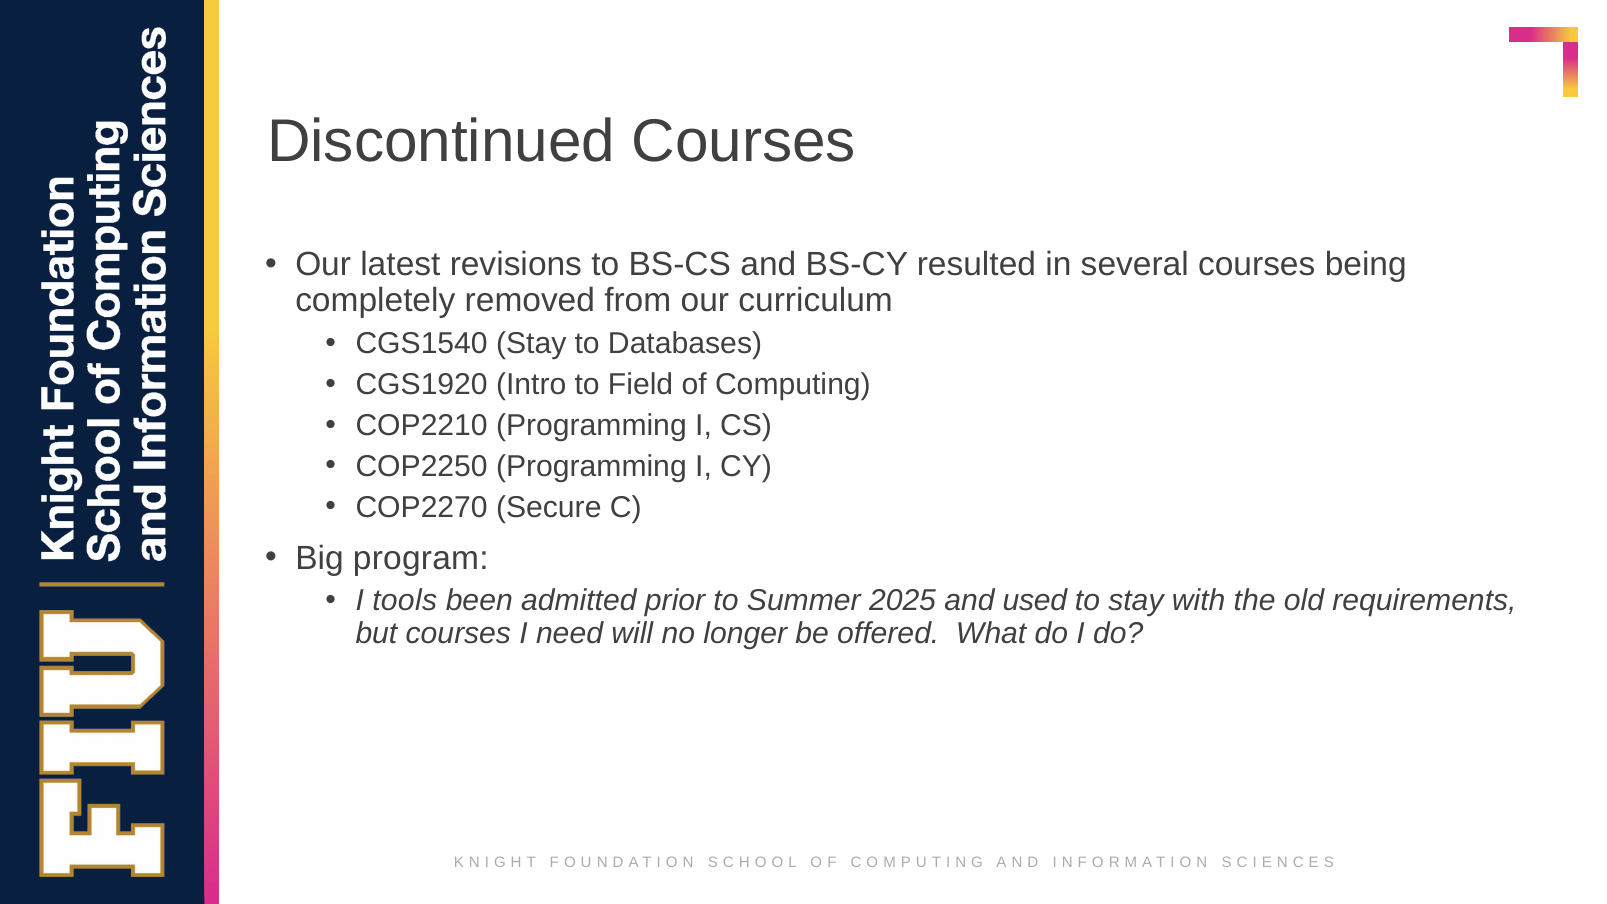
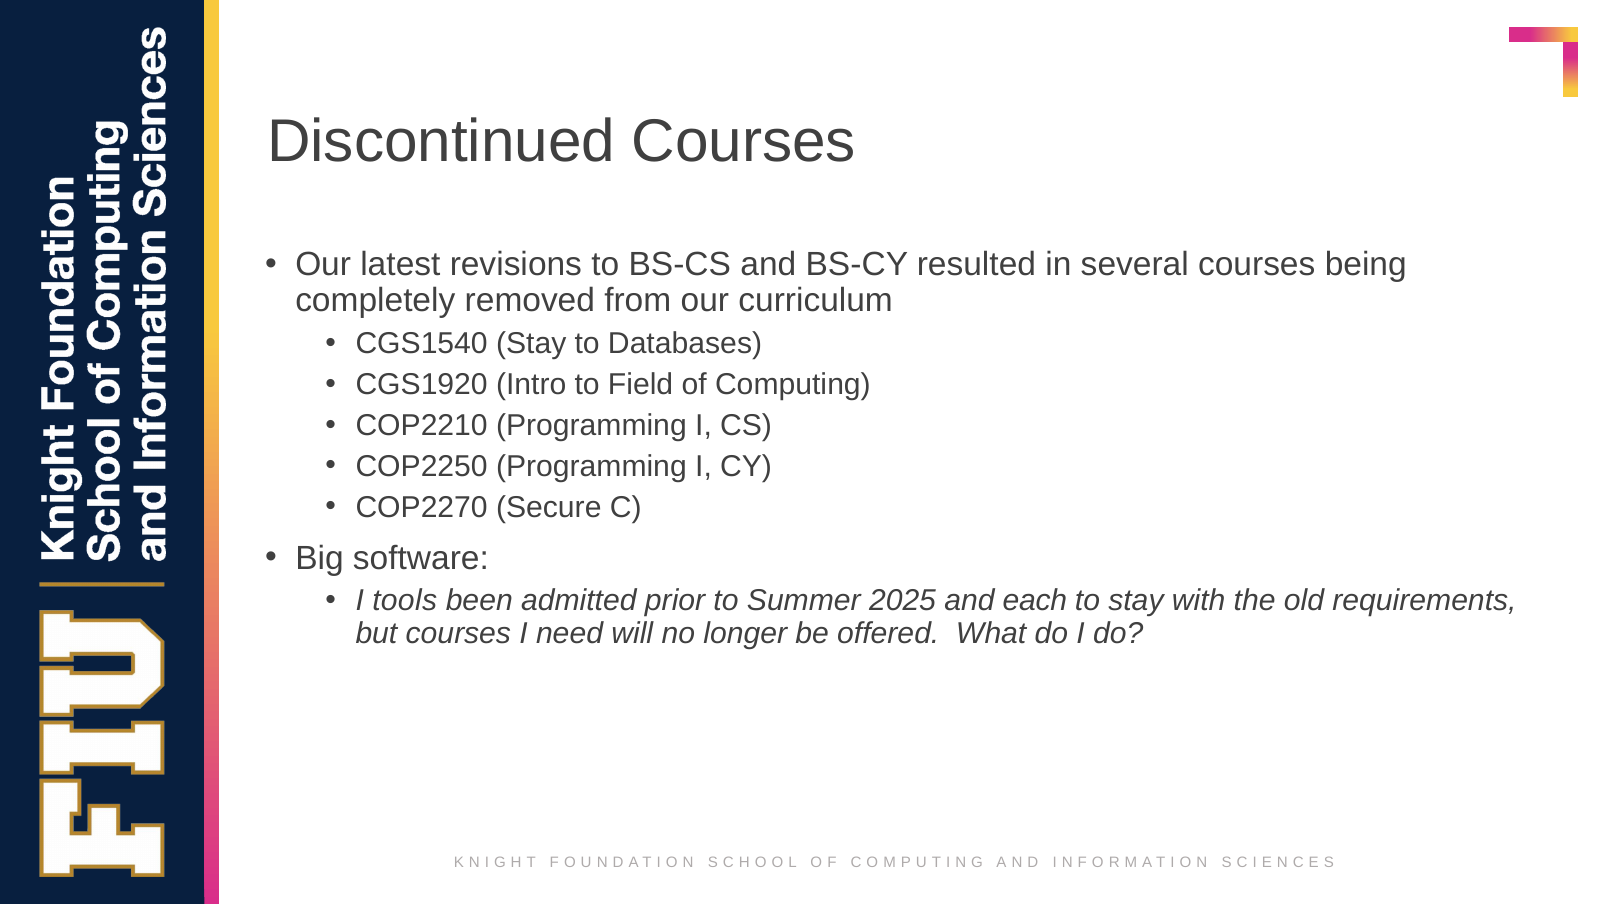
program: program -> software
used: used -> each
